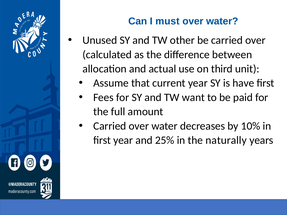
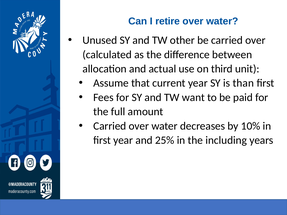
must: must -> retire
have: have -> than
naturally: naturally -> including
